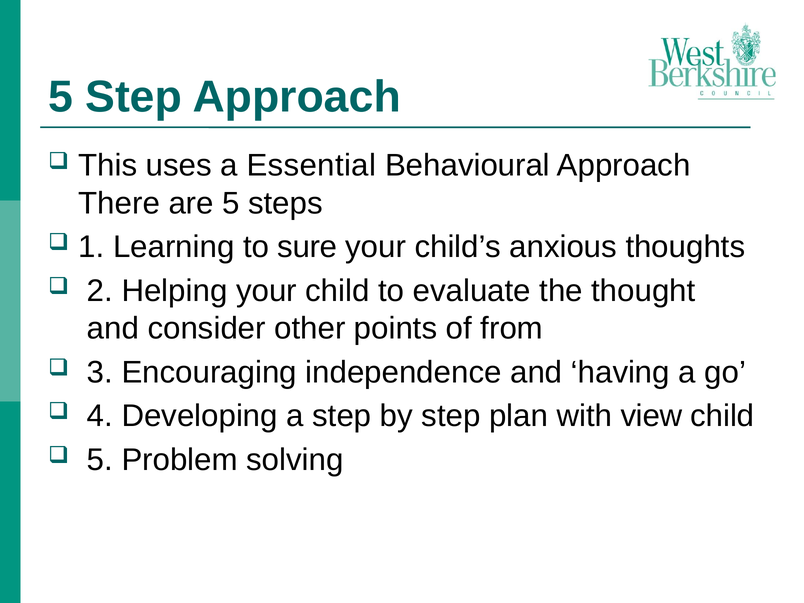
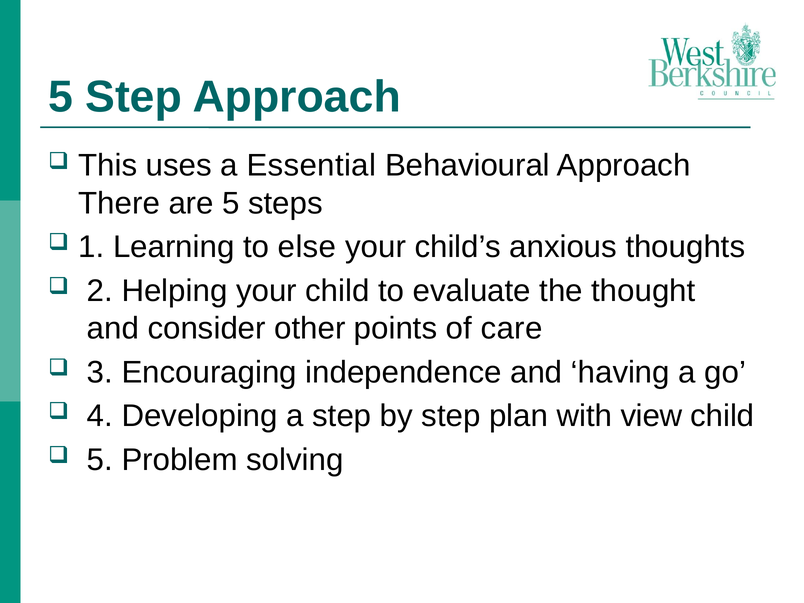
sure: sure -> else
from: from -> care
